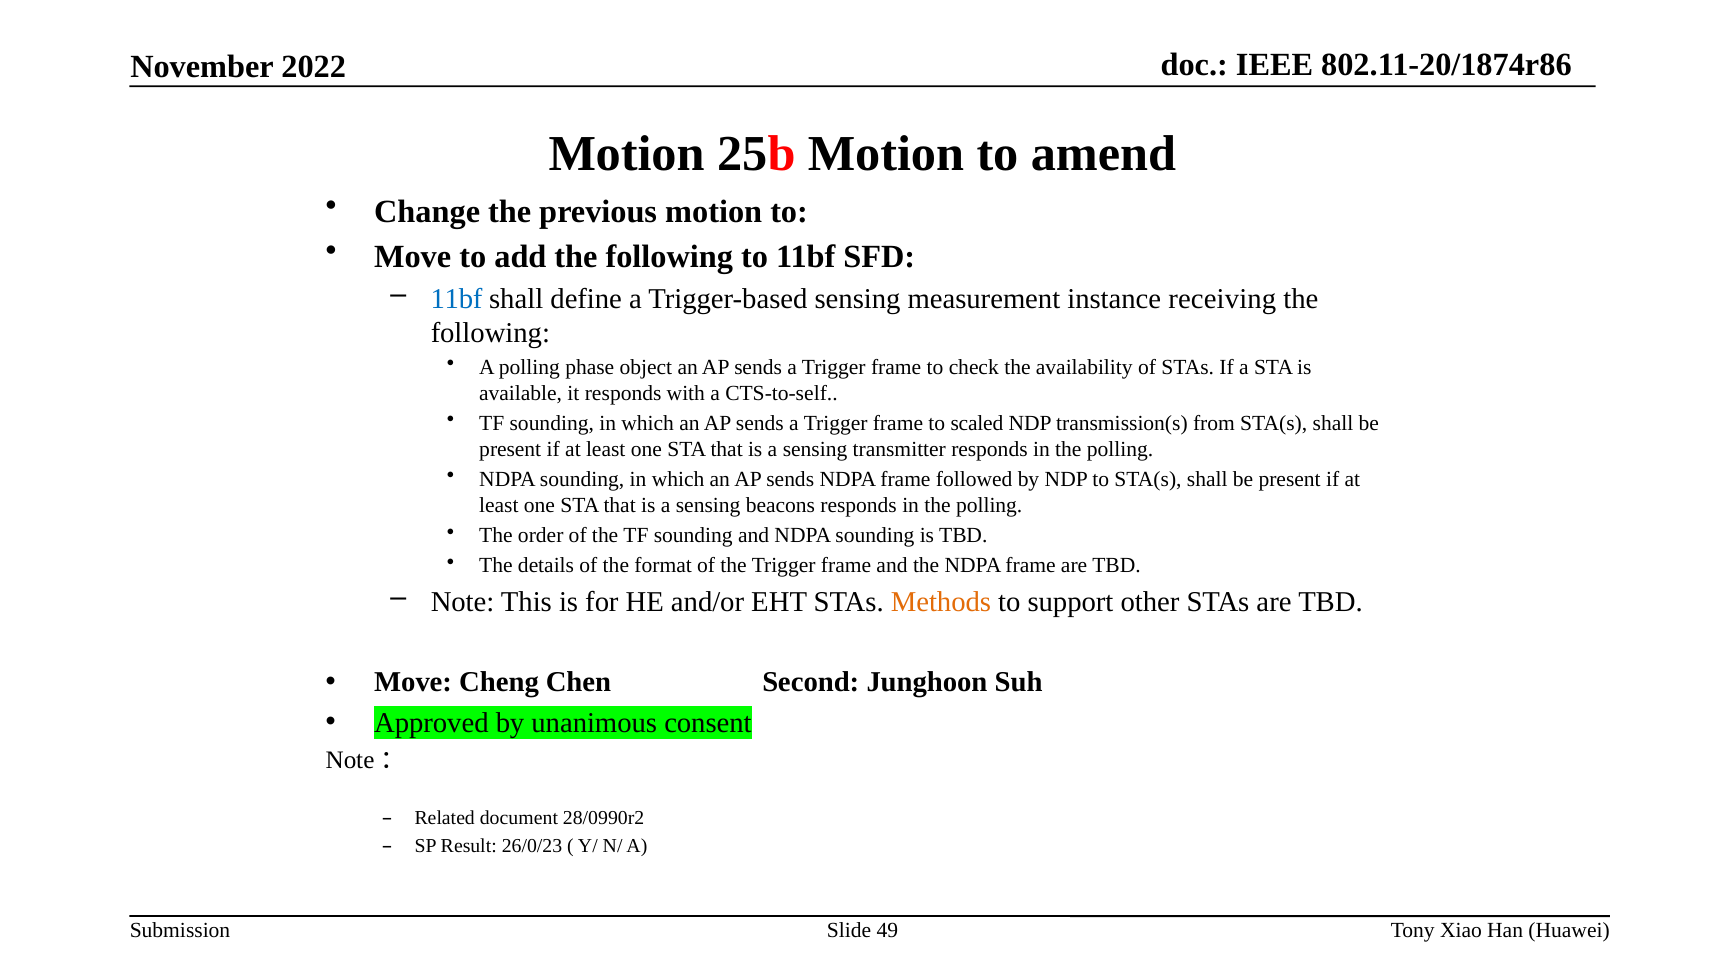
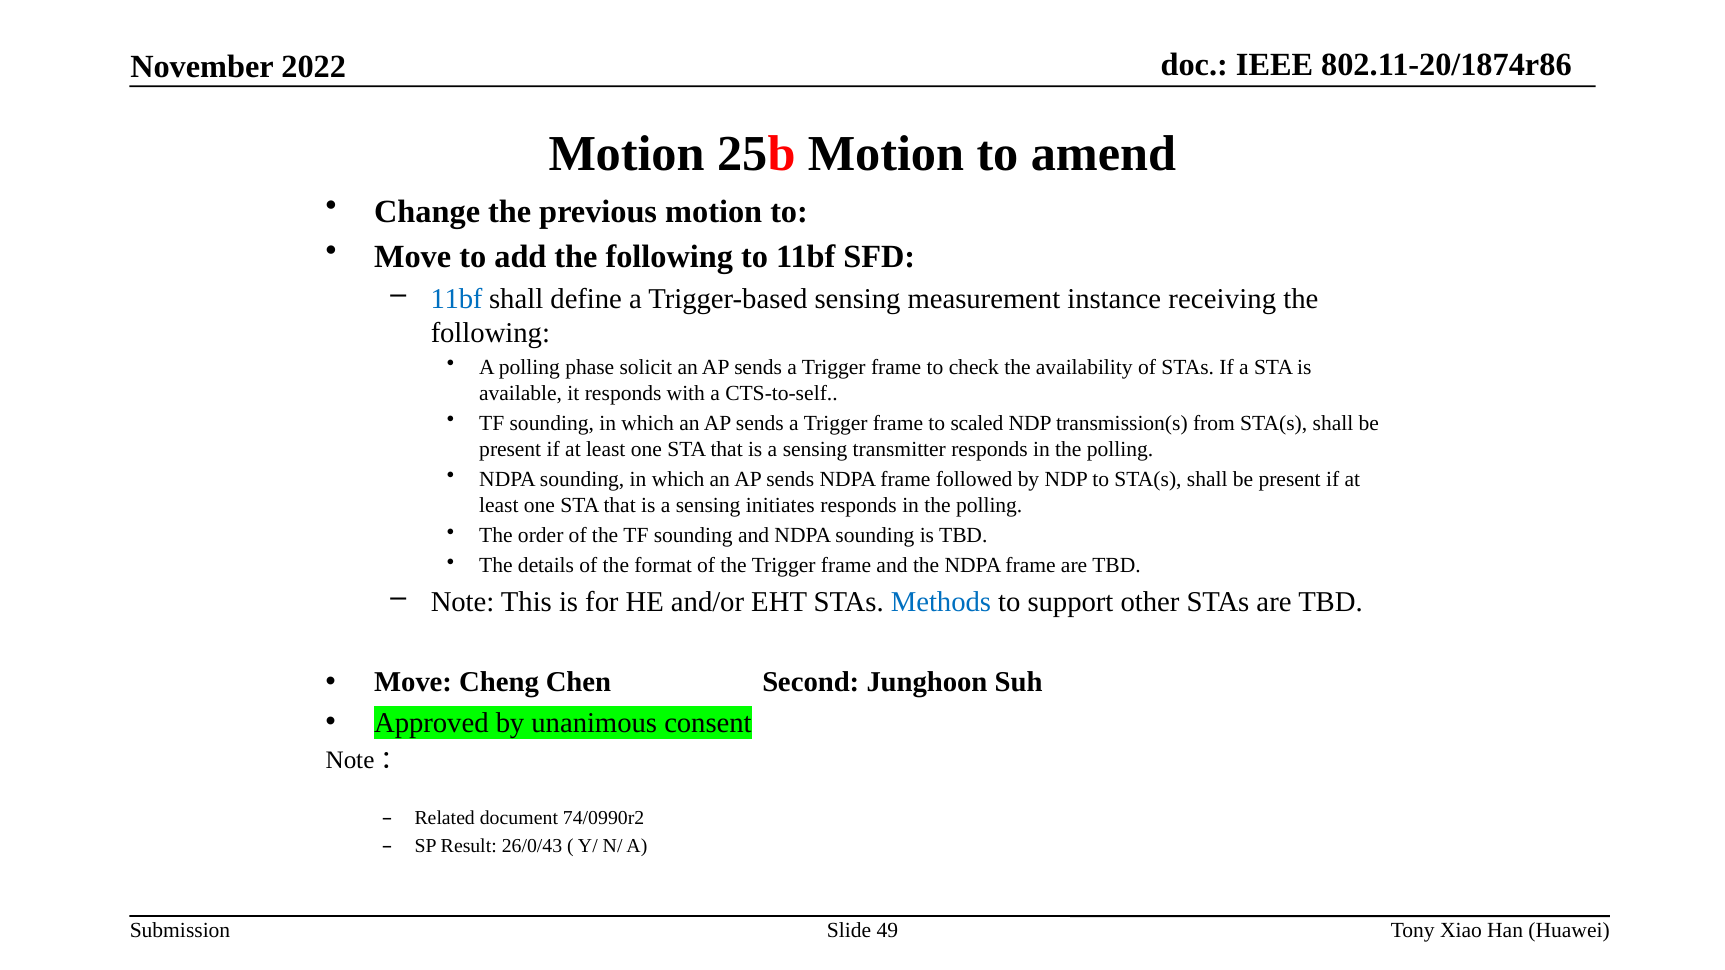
object: object -> solicit
beacons: beacons -> initiates
Methods colour: orange -> blue
28/0990r2: 28/0990r2 -> 74/0990r2
26/0/23: 26/0/23 -> 26/0/43
